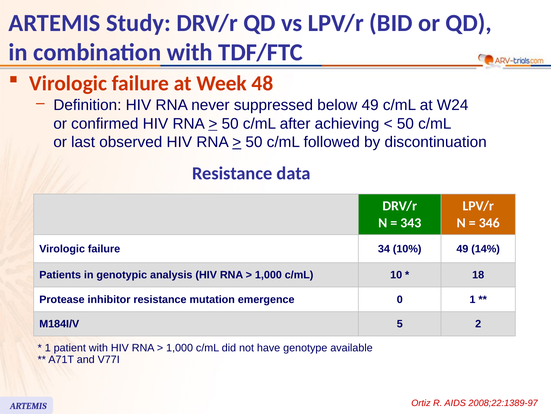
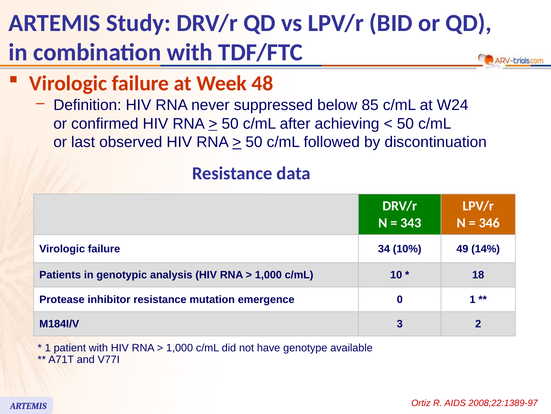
below 49: 49 -> 85
5: 5 -> 3
